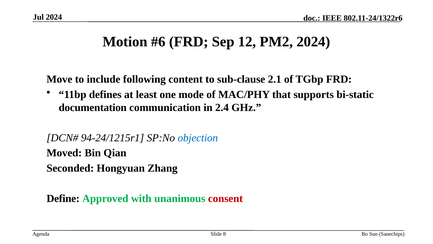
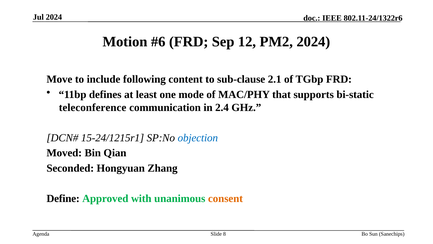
documentation: documentation -> teleconference
94-24/1215r1: 94-24/1215r1 -> 15-24/1215r1
consent colour: red -> orange
